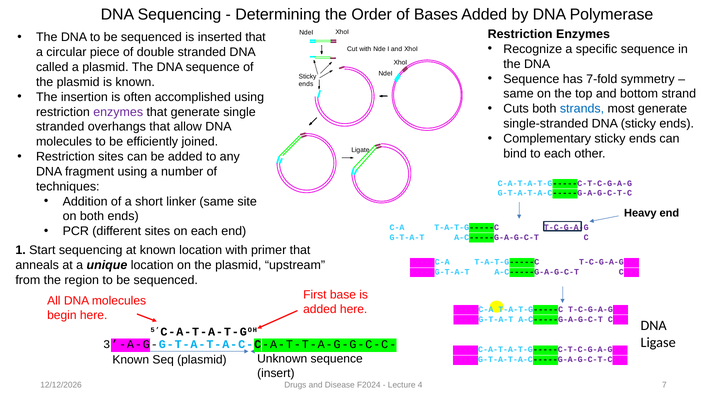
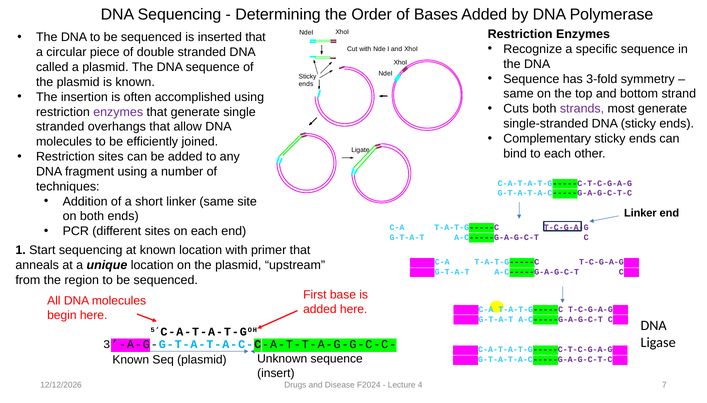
7-fold: 7-fold -> 3-fold
strands colour: blue -> purple
Heavy at (640, 213): Heavy -> Linker
